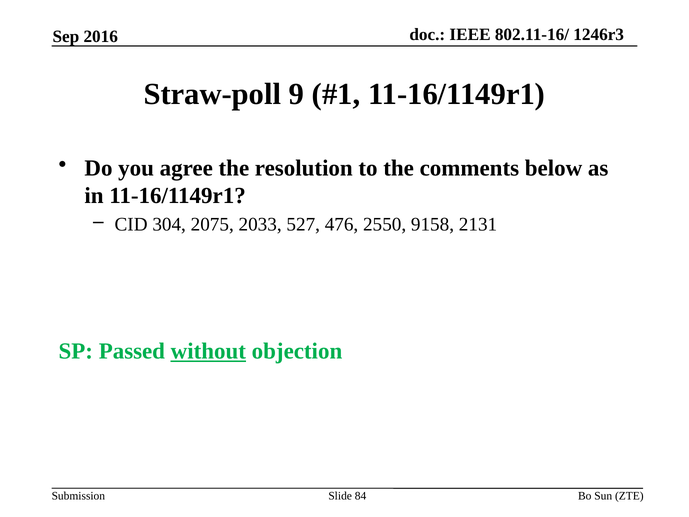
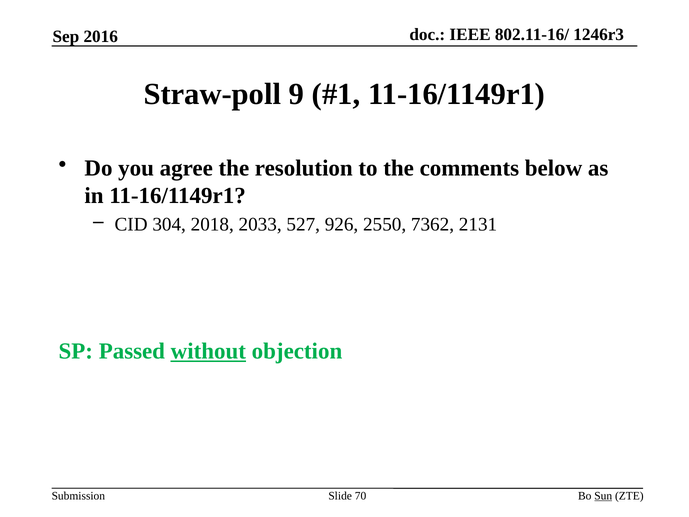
2075: 2075 -> 2018
476: 476 -> 926
9158: 9158 -> 7362
84: 84 -> 70
Sun underline: none -> present
